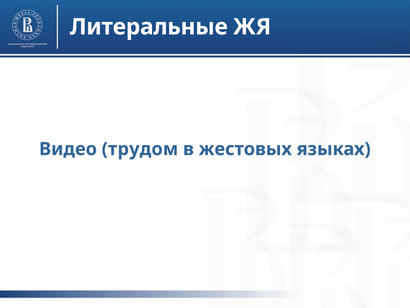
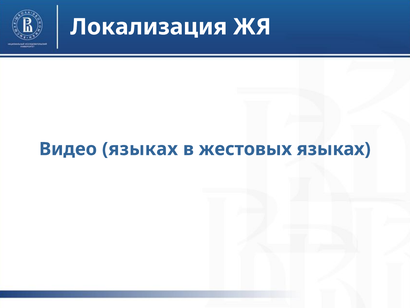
Литеральные: Литеральные -> Локализация
Видео трудом: трудом -> языках
